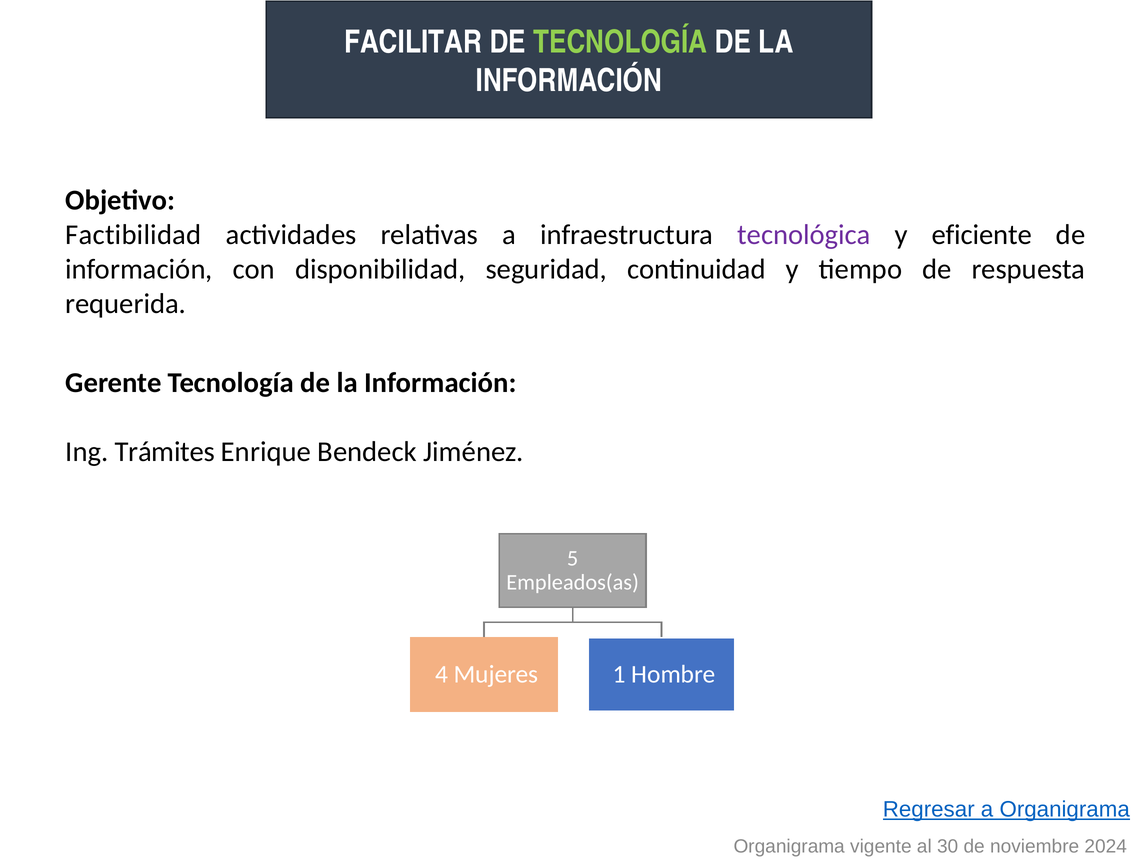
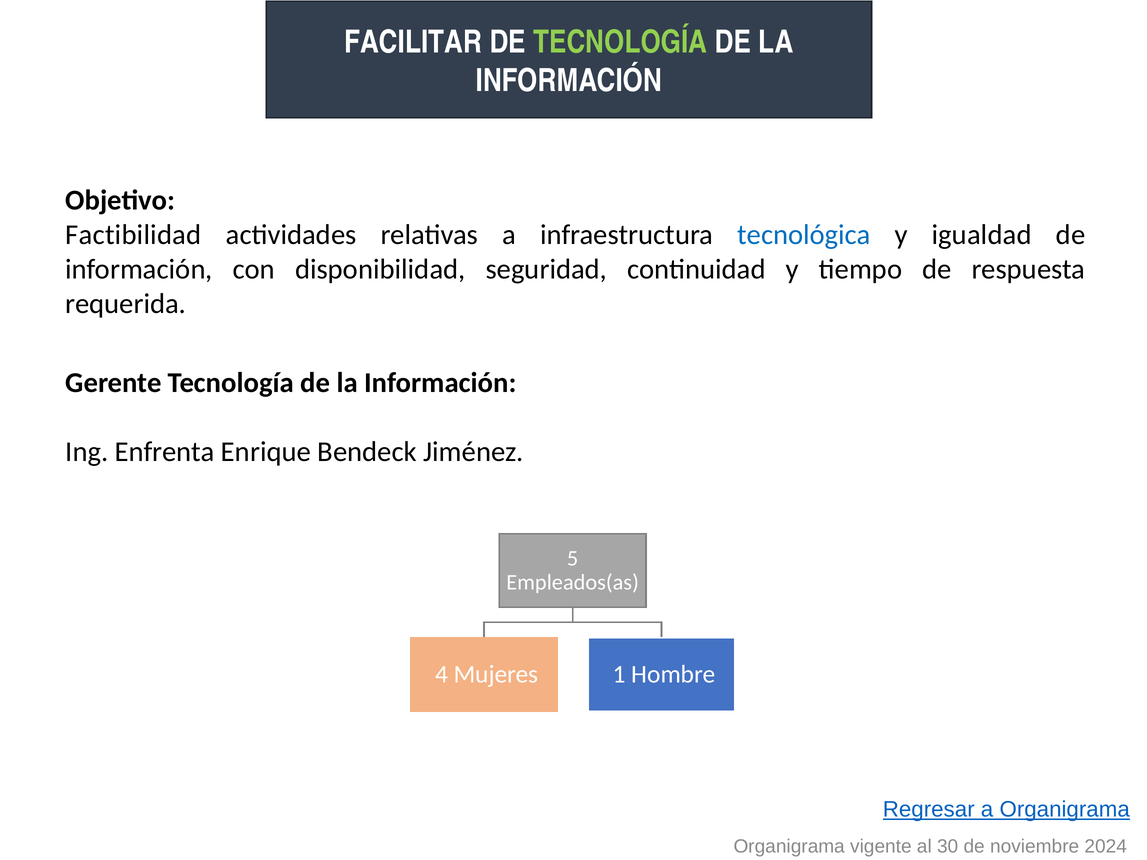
tecnológica colour: purple -> blue
eficiente: eficiente -> igualdad
Trámites: Trámites -> Enfrenta
